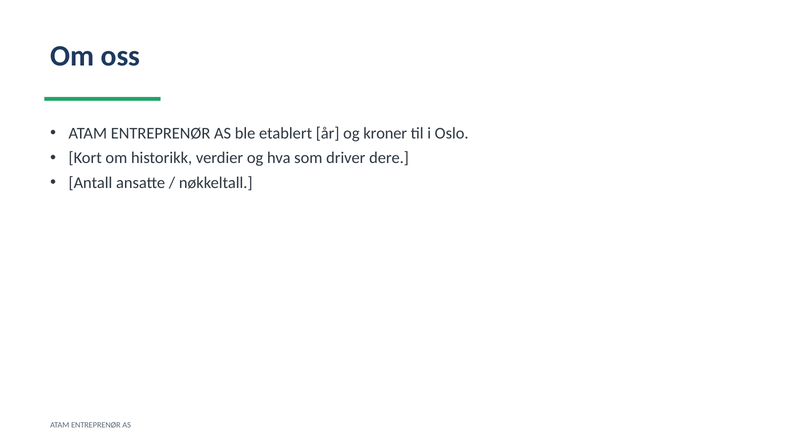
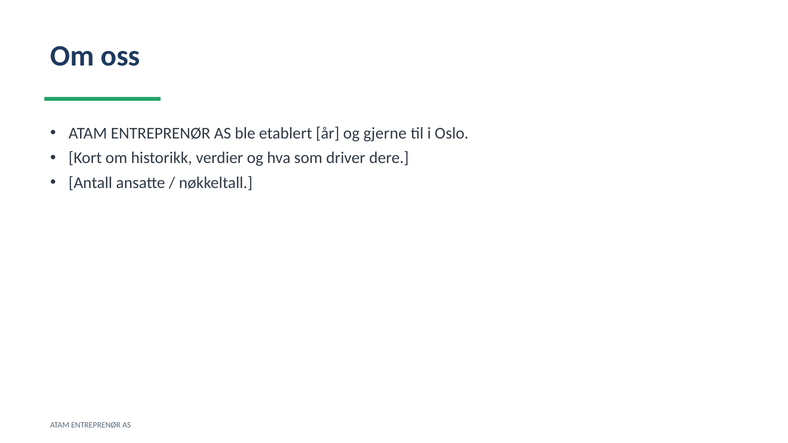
kroner: kroner -> gjerne
